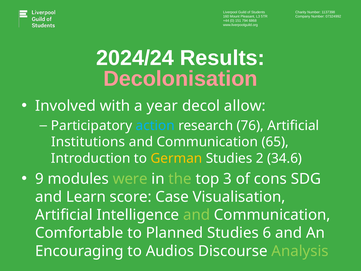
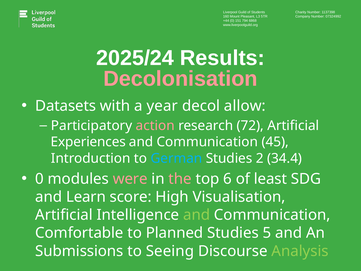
2024/24: 2024/24 -> 2025/24
Involved: Involved -> Datasets
action colour: light blue -> pink
76: 76 -> 72
Institutions: Institutions -> Experiences
65: 65 -> 45
German colour: yellow -> light blue
34.6: 34.6 -> 34.4
9 at (40, 179): 9 -> 0
were colour: light green -> pink
the colour: light green -> pink
3: 3 -> 6
cons: cons -> least
Case: Case -> High
6: 6 -> 5
Encouraging: Encouraging -> Submissions
Audios: Audios -> Seeing
